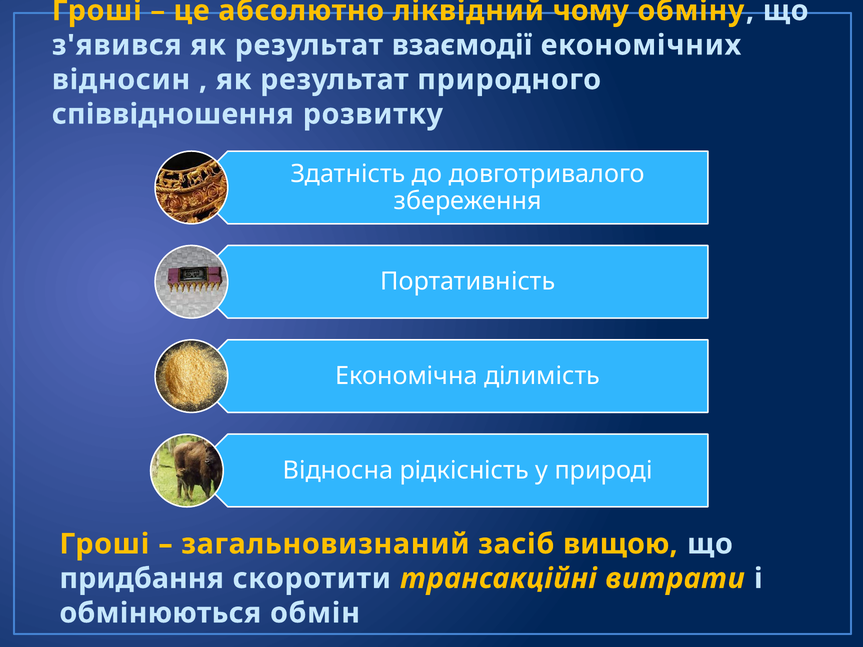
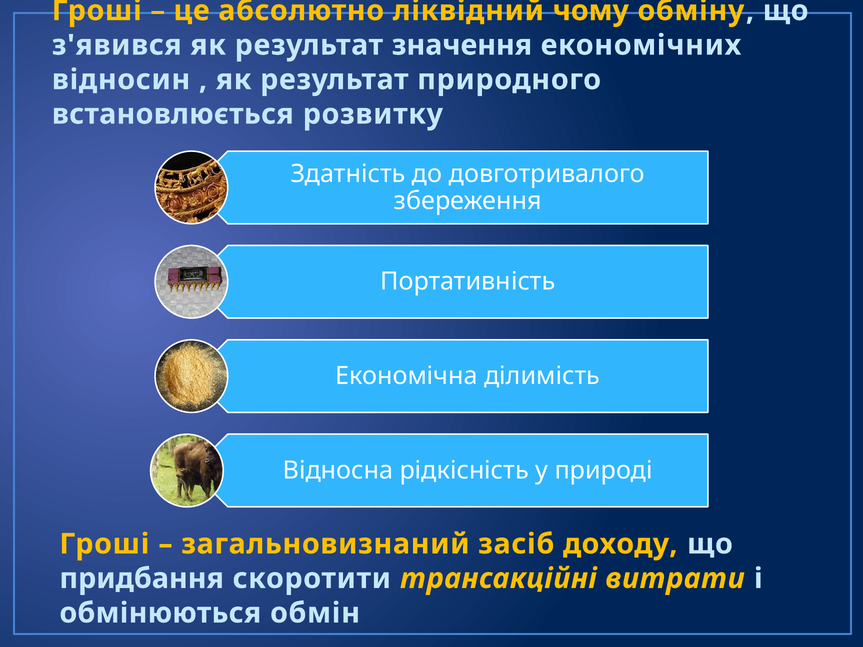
взаємодії: взаємодії -> значення
співвідношення: співвідношення -> встановлюється
вищою: вищою -> доходу
